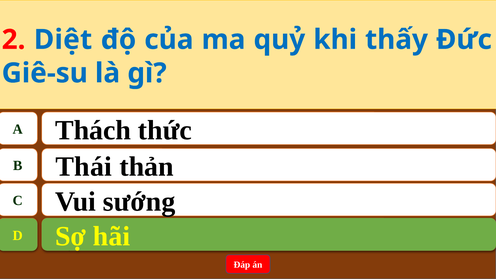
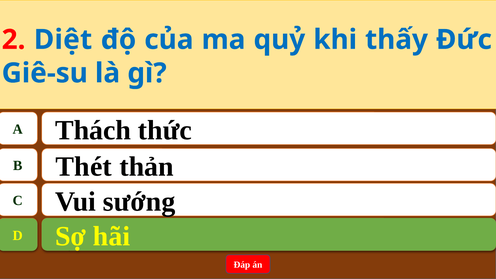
Thái: Thái -> Thét
